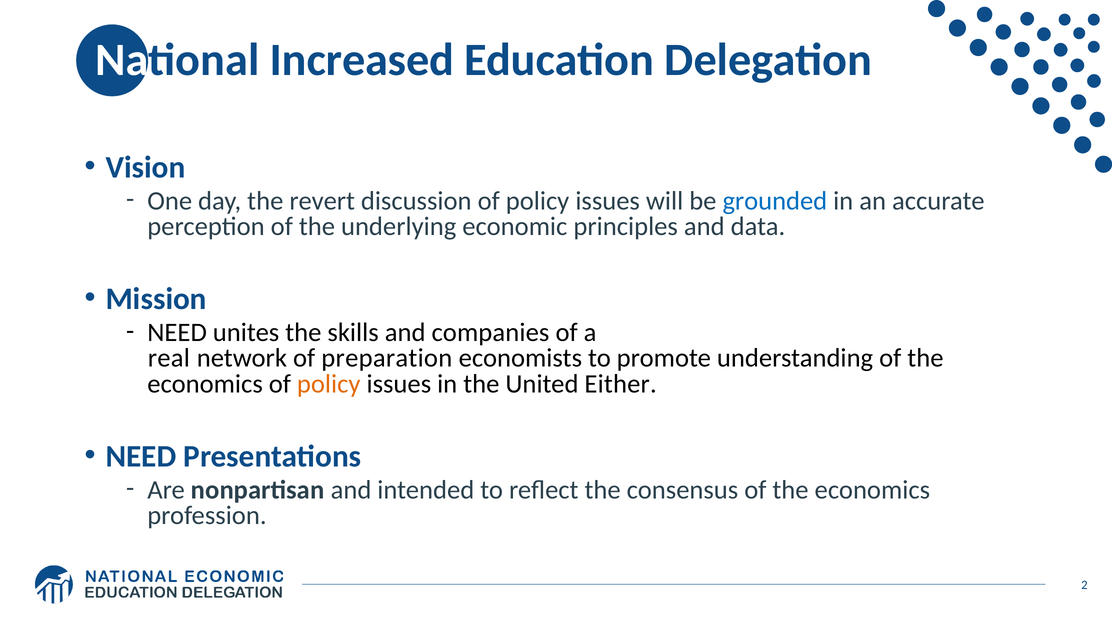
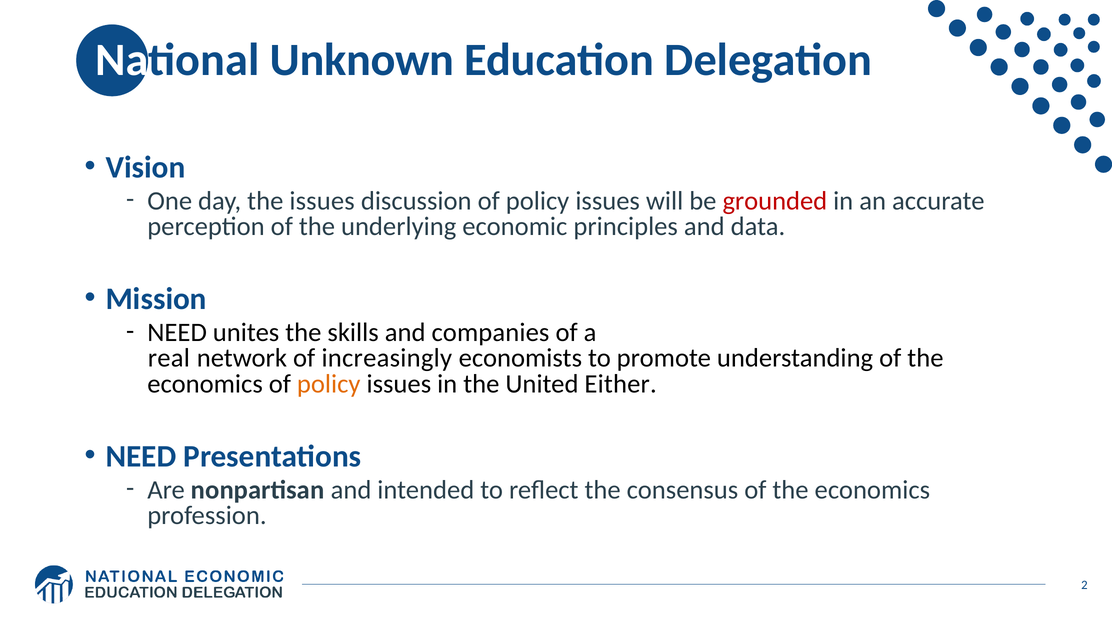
Increased: Increased -> Unknown
the revert: revert -> issues
grounded colour: blue -> red
preparation: preparation -> increasingly
